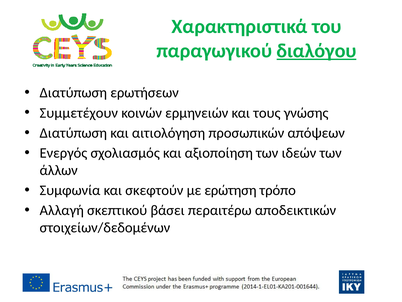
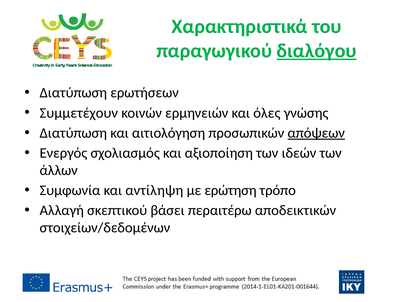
τους: τους -> όλες
απόψεων underline: none -> present
σκεφτούν: σκεφτούν -> αντίληψη
